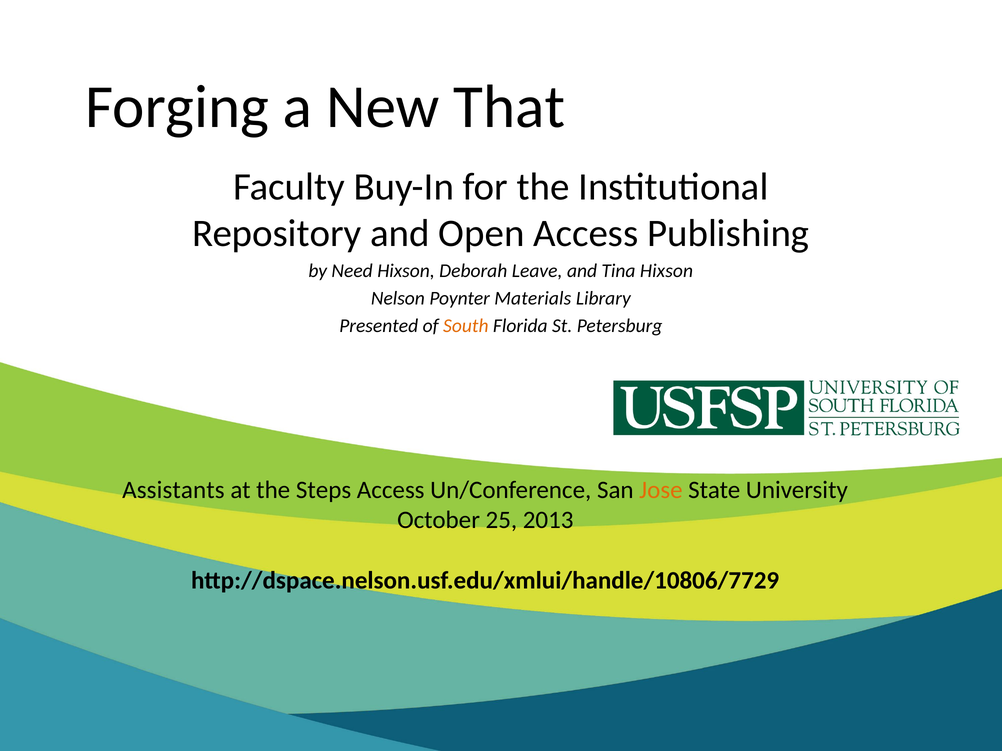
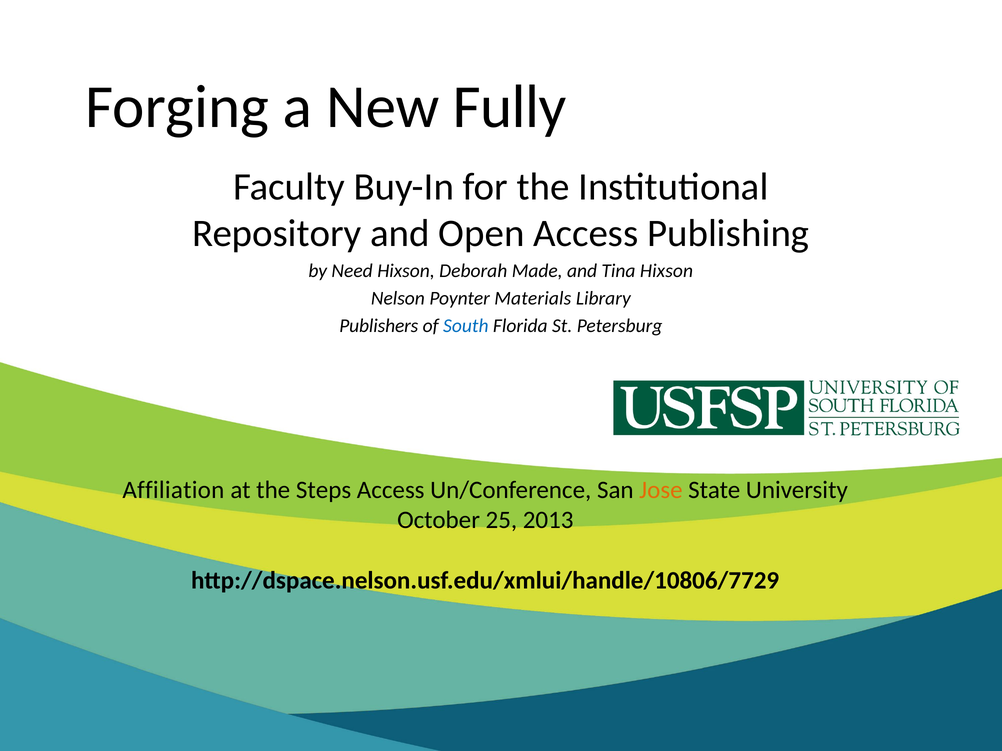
That: That -> Fully
Leave: Leave -> Made
Presented: Presented -> Publishers
South colour: orange -> blue
Assistants: Assistants -> Affiliation
